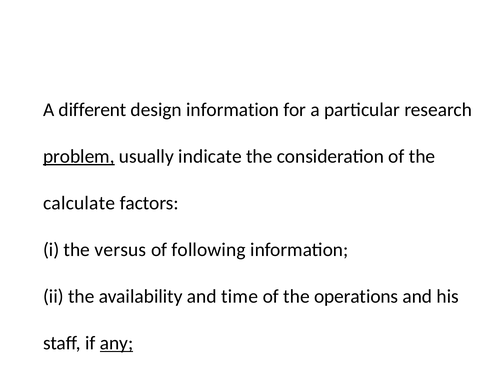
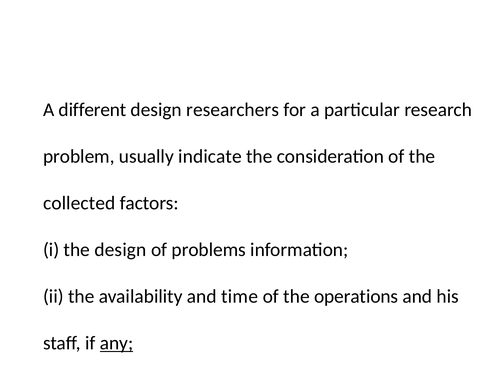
design information: information -> researchers
problem underline: present -> none
calculate: calculate -> collected
the versus: versus -> design
following: following -> problems
